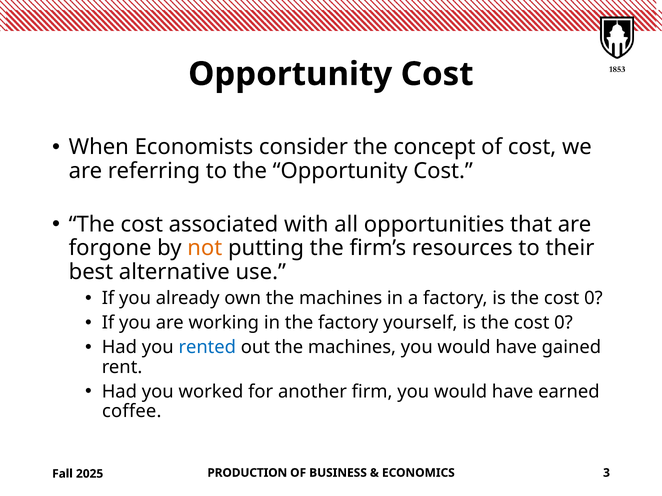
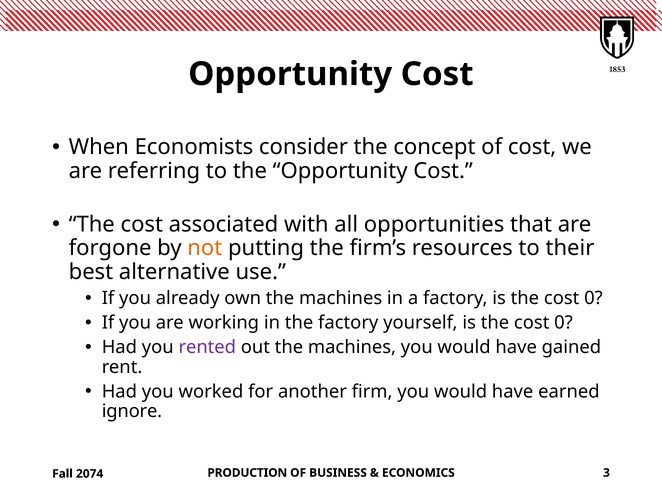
rented colour: blue -> purple
coffee: coffee -> ignore
2025: 2025 -> 2074
